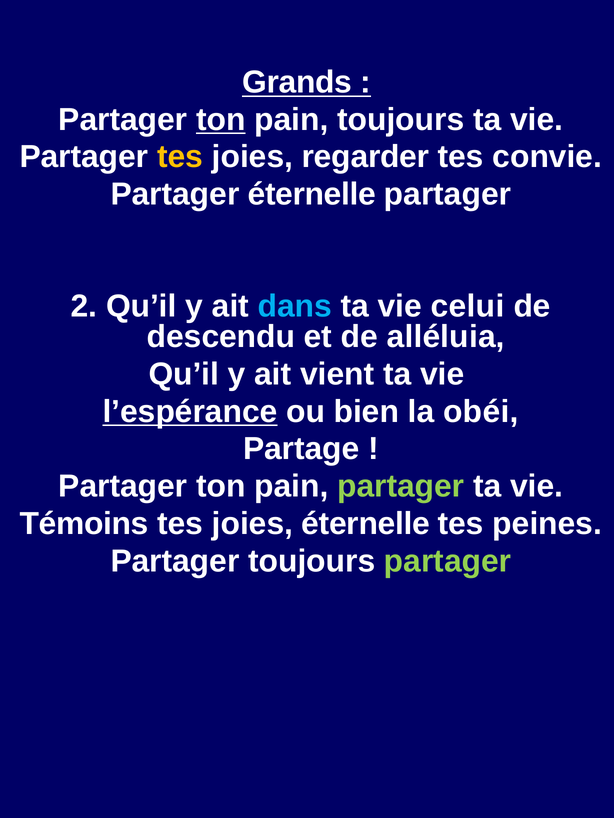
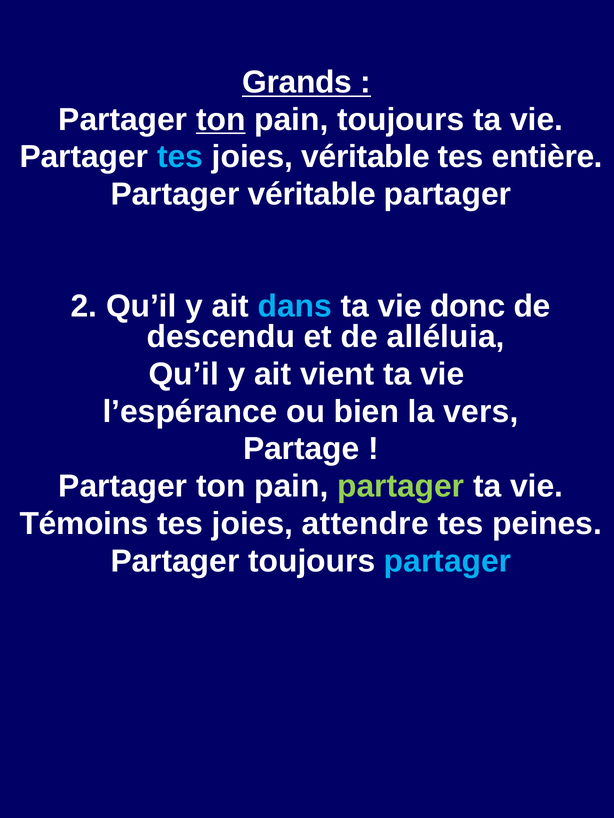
tes at (180, 157) colour: yellow -> light blue
joies regarder: regarder -> véritable
convie: convie -> entière
Partager éternelle: éternelle -> véritable
celui: celui -> donc
l’espérance underline: present -> none
obéi: obéi -> vers
joies éternelle: éternelle -> attendre
partager at (448, 561) colour: light green -> light blue
